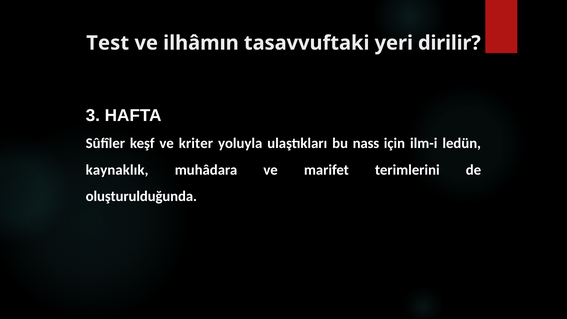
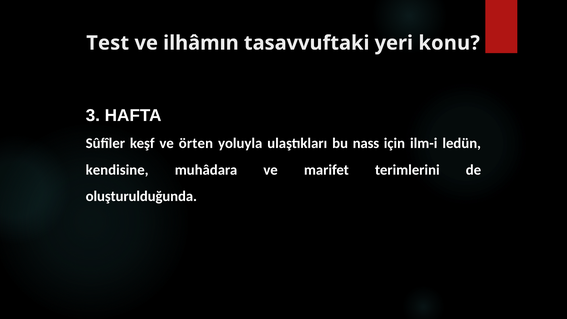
dirilir: dirilir -> konu
kriter: kriter -> örten
kaynaklık: kaynaklık -> kendisine
